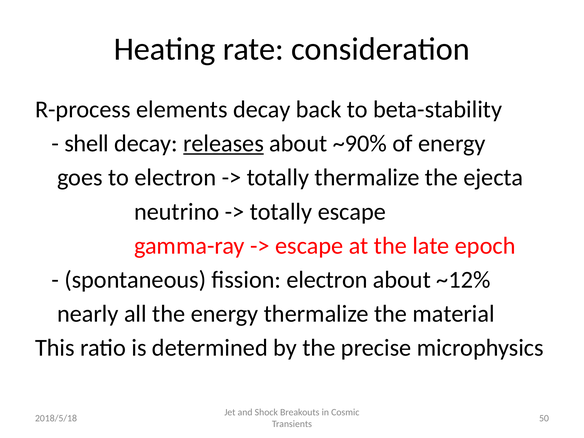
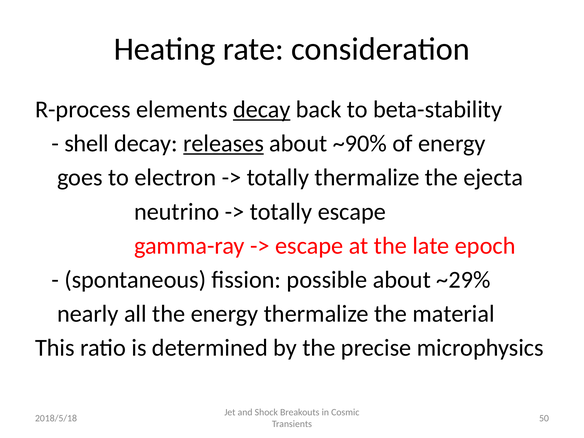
decay at (262, 109) underline: none -> present
fission electron: electron -> possible
~12%: ~12% -> ~29%
